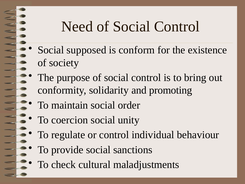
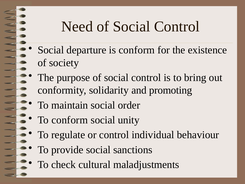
supposed: supposed -> departure
To coercion: coercion -> conform
